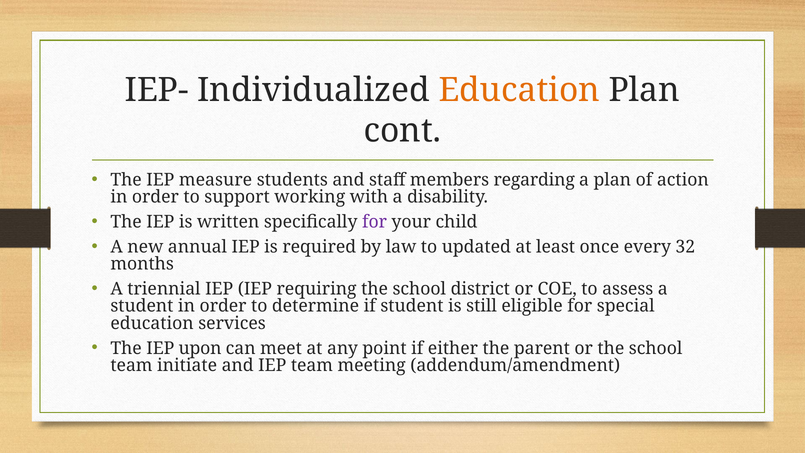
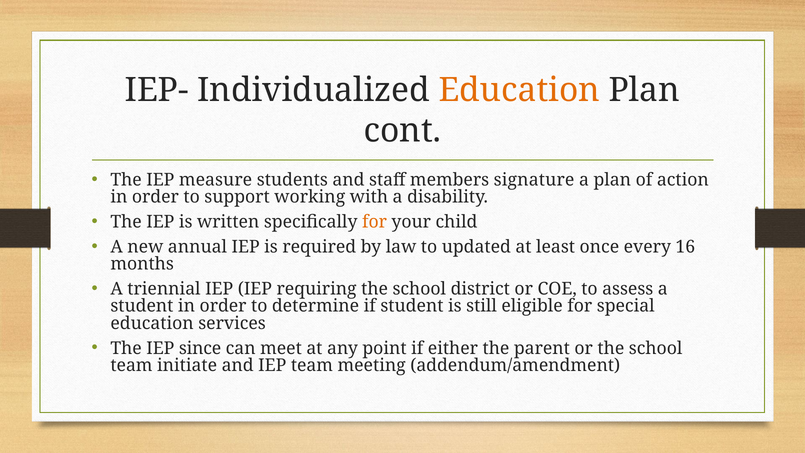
regarding: regarding -> signature
for at (374, 222) colour: purple -> orange
32: 32 -> 16
upon: upon -> since
